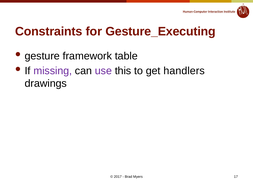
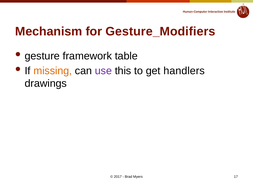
Constraints: Constraints -> Mechanism
Gesture_Executing: Gesture_Executing -> Gesture_Modifiers
missing colour: purple -> orange
